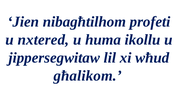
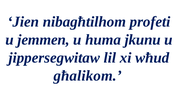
nxtered: nxtered -> jemmen
ikollu: ikollu -> jkunu
